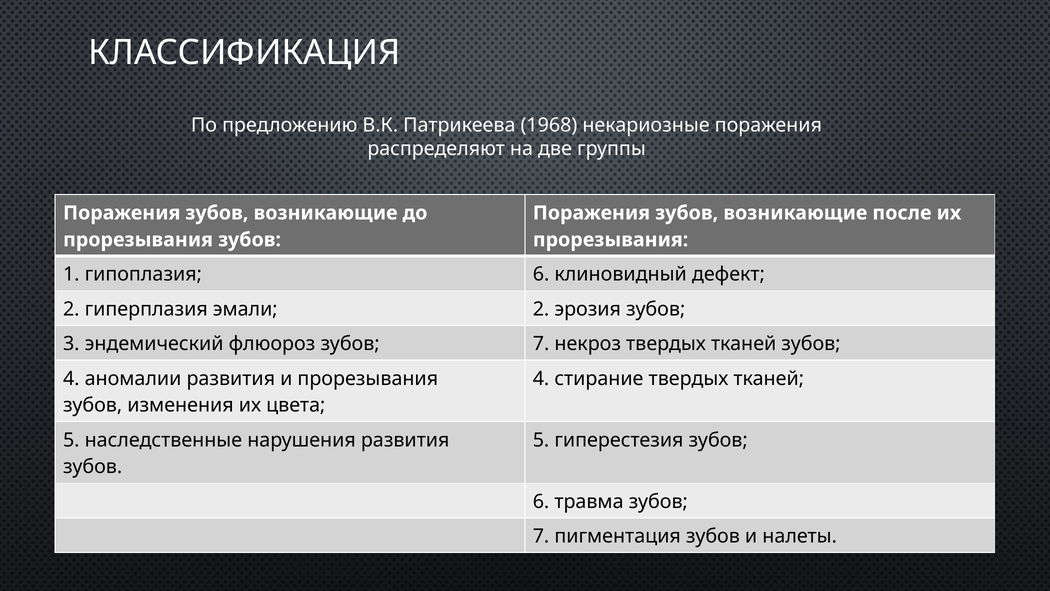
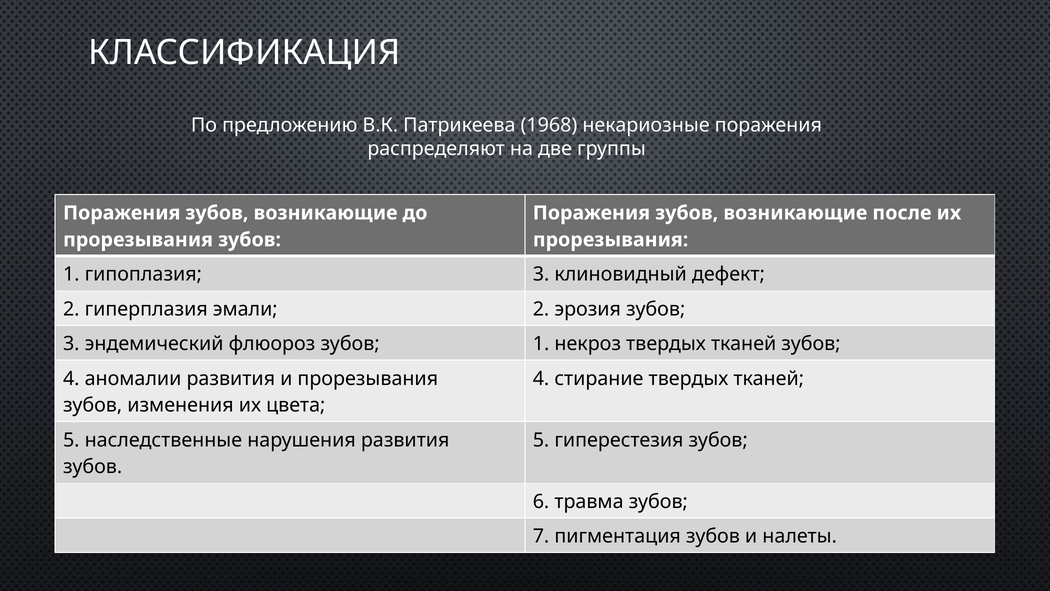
гипоплазия 6: 6 -> 3
флюороз зубов 7: 7 -> 1
